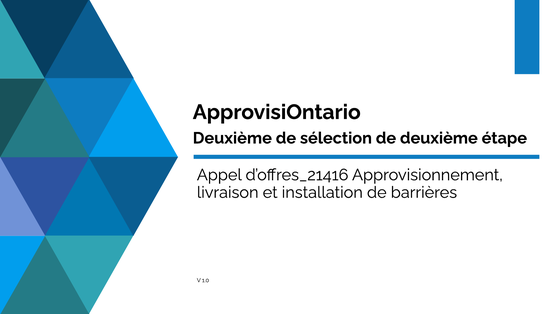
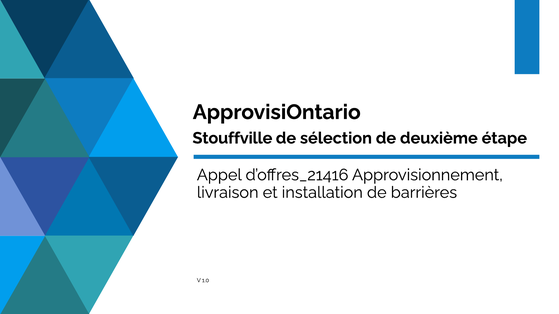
Deuxième at (232, 138): Deuxième -> Stouffville
